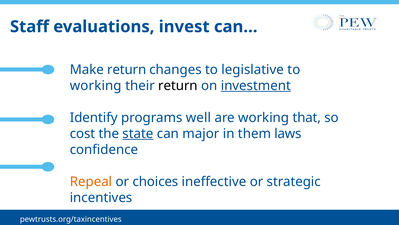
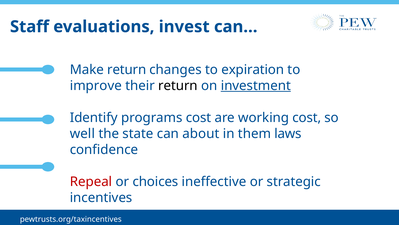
legislative: legislative -> expiration
working at (96, 86): working -> improve
programs well: well -> cost
working that: that -> cost
cost: cost -> well
state underline: present -> none
major: major -> about
Repeal colour: orange -> red
